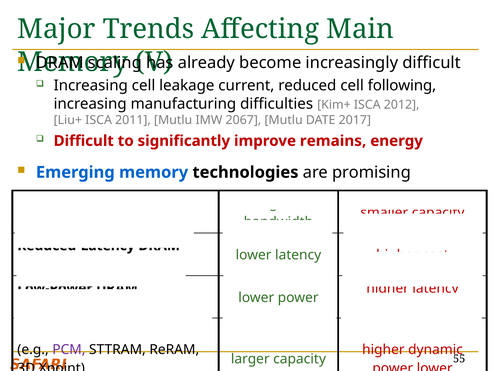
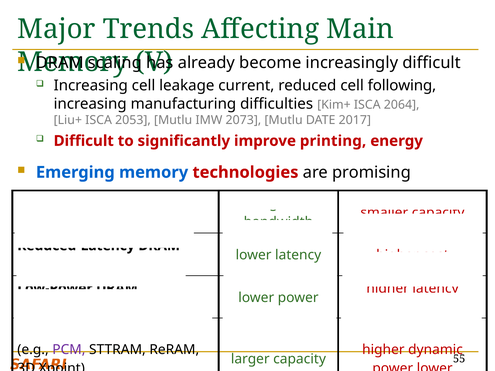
2012: 2012 -> 2064
2011: 2011 -> 2053
2067: 2067 -> 2073
remains: remains -> printing
technologies colour: black -> red
